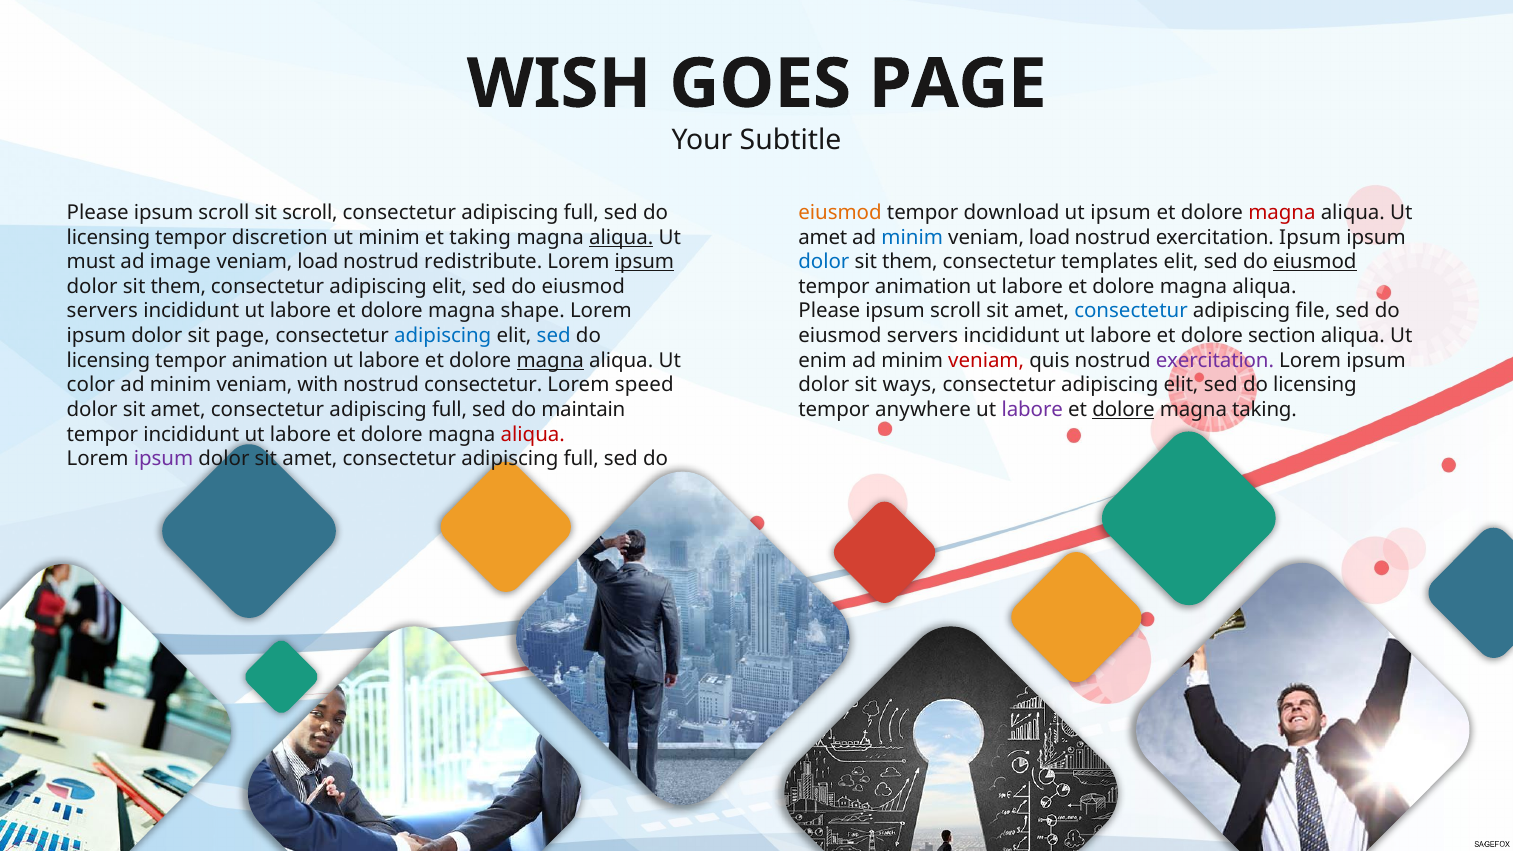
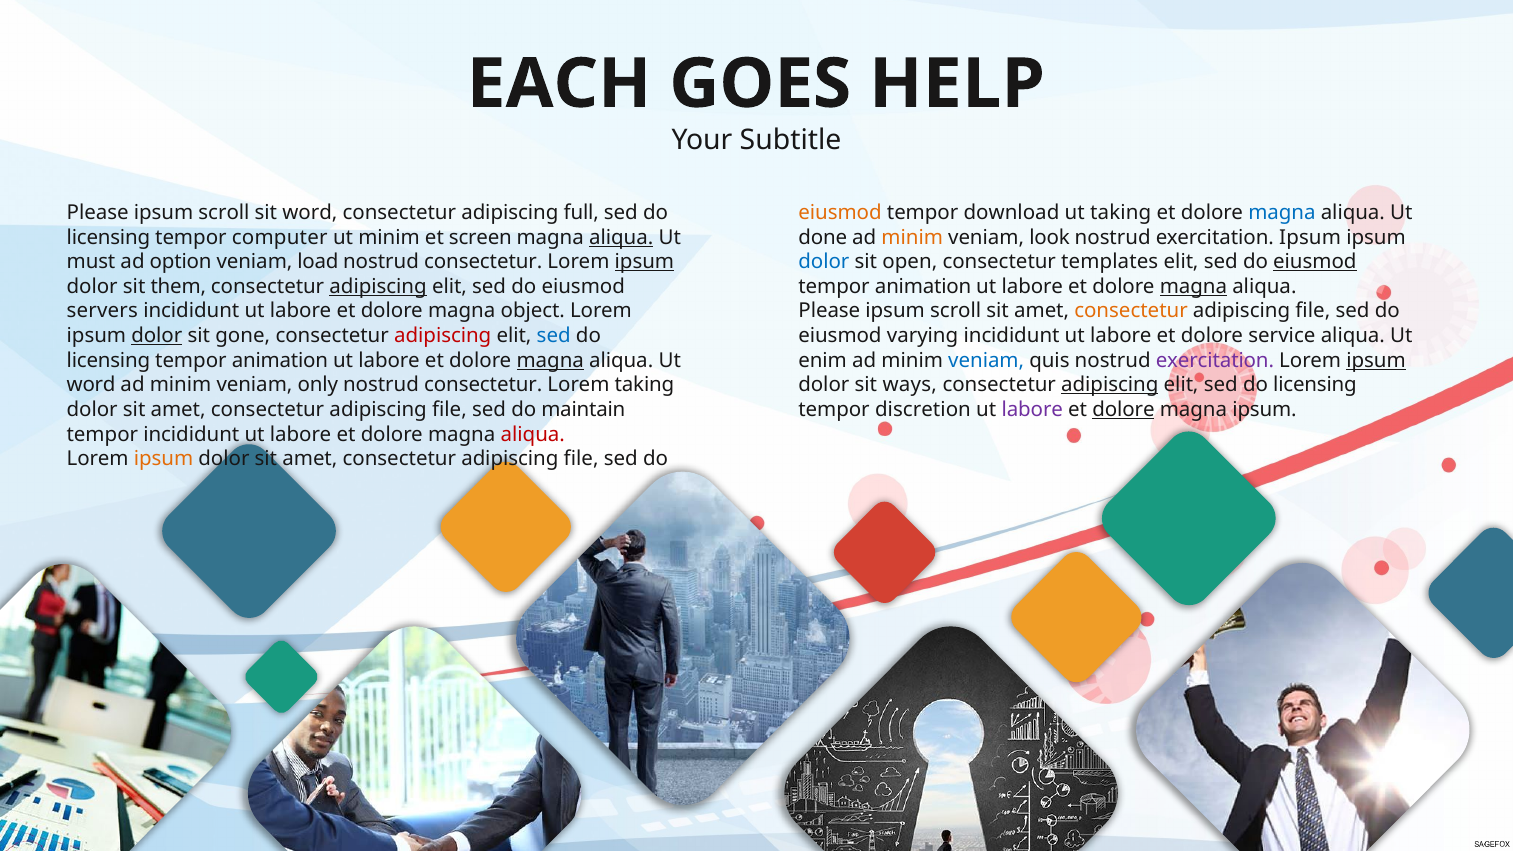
WISH: WISH -> EACH
PAGE at (958, 84): PAGE -> HELP
sit scroll: scroll -> word
ut ipsum: ipsum -> taking
magna at (1282, 213) colour: red -> blue
discretion: discretion -> computer
et taking: taking -> screen
amet at (823, 237): amet -> done
minim at (912, 237) colour: blue -> orange
load at (1050, 237): load -> look
image: image -> option
redistribute at (483, 262): redistribute -> consectetur
them at (910, 262): them -> open
adipiscing at (378, 287) underline: none -> present
magna at (1193, 287) underline: none -> present
shape: shape -> object
consectetur at (1131, 311) colour: blue -> orange
dolor at (157, 336) underline: none -> present
sit page: page -> gone
adipiscing at (443, 336) colour: blue -> red
servers at (923, 336): servers -> varying
section: section -> service
veniam at (986, 360) colour: red -> blue
ipsum at (1376, 360) underline: none -> present
color at (91, 385): color -> word
with: with -> only
Lorem speed: speed -> taking
adipiscing at (1110, 385) underline: none -> present
full at (450, 410): full -> file
anywhere: anywhere -> discretion
magna taking: taking -> ipsum
ipsum at (163, 459) colour: purple -> orange
full at (581, 459): full -> file
